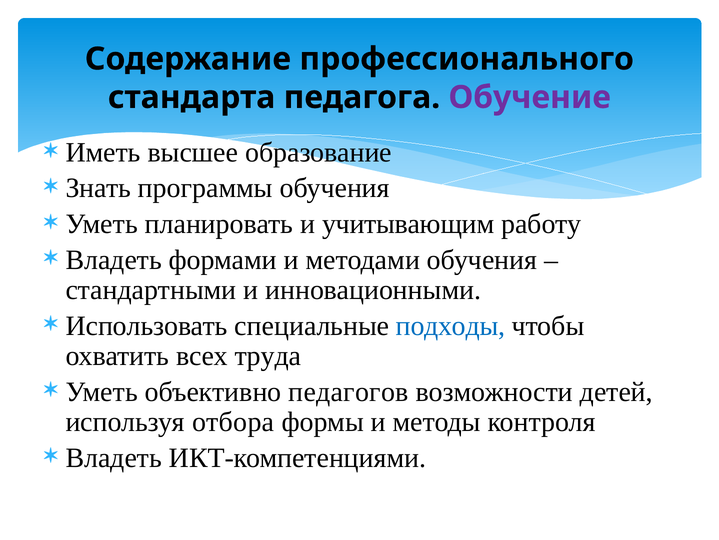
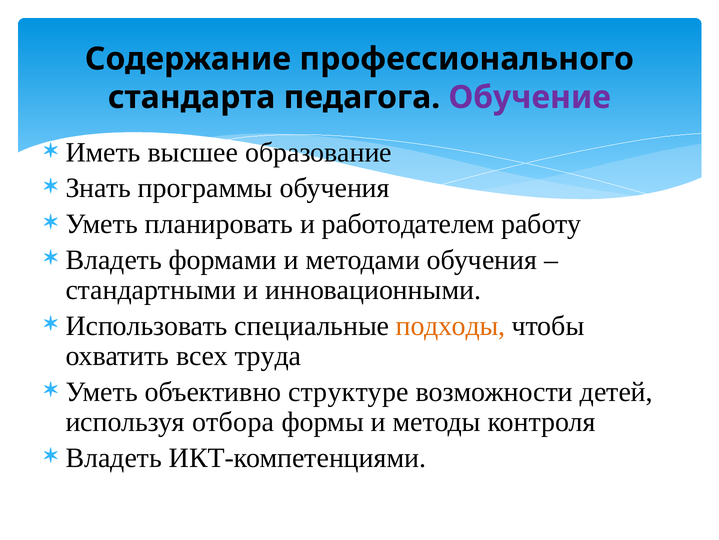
учитывающим: учитывающим -> работодателем
подходы colour: blue -> orange
педагогов: педагогов -> структуре
